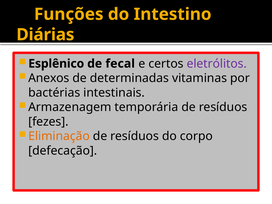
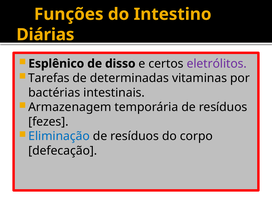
fecal: fecal -> disso
Anexos: Anexos -> Tarefas
Eliminação colour: orange -> blue
